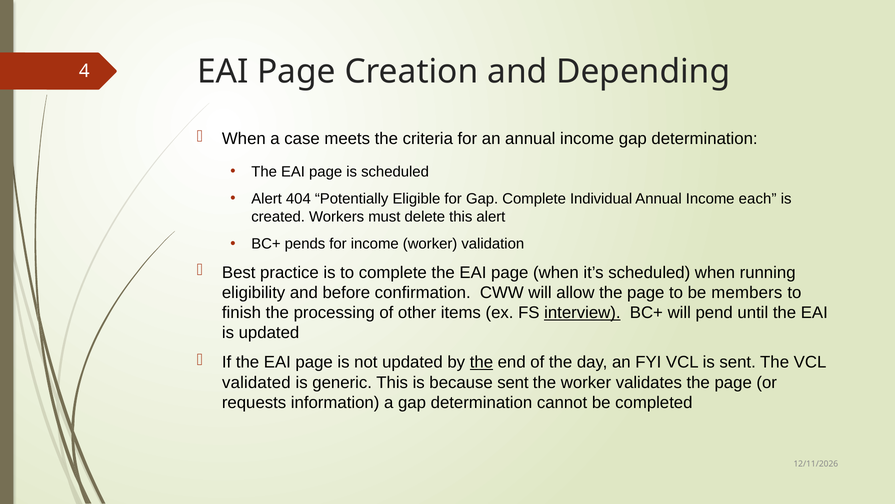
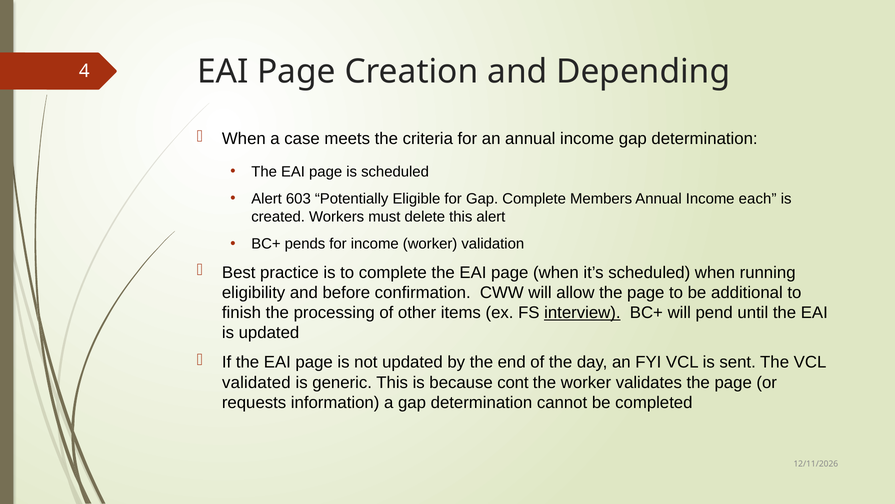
404: 404 -> 603
Individual: Individual -> Members
members: members -> additional
the at (481, 362) underline: present -> none
because sent: sent -> cont
